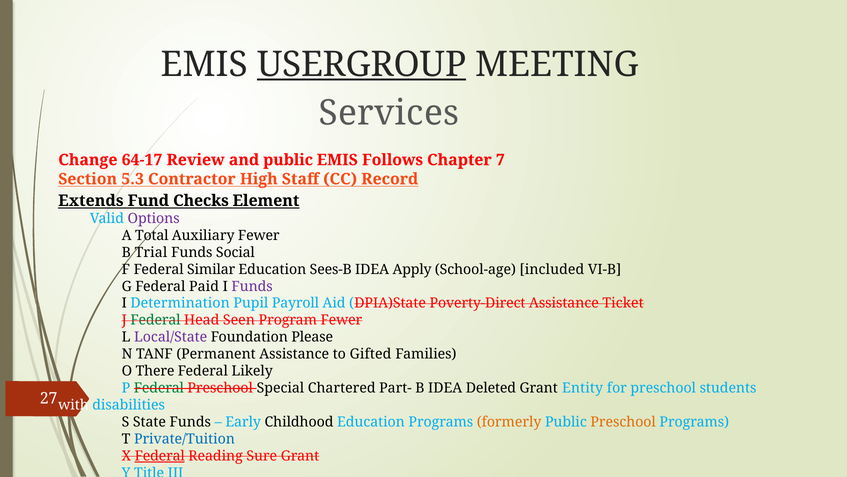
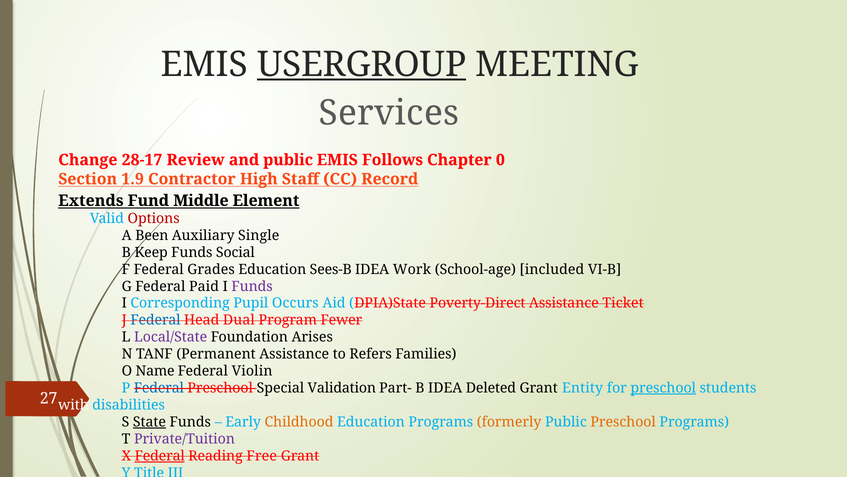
64-17: 64-17 -> 28-17
7: 7 -> 0
5.3: 5.3 -> 1.9
Checks: Checks -> Middle
Options colour: purple -> red
Total: Total -> Been
Auxiliary Fewer: Fewer -> Single
Trial: Trial -> Keep
Similar: Similar -> Grades
Apply: Apply -> Work
Determination: Determination -> Corresponding
Payroll: Payroll -> Occurs
Federal at (156, 320) colour: green -> blue
Seen: Seen -> Dual
Please: Please -> Arises
Gifted: Gifted -> Refers
There: There -> Name
Likely: Likely -> Violin
Federal at (159, 388) colour: green -> blue
Chartered: Chartered -> Validation
preschool at (663, 388) underline: none -> present
State underline: none -> present
Childhood colour: black -> orange
Private/Tuition colour: blue -> purple
Sure: Sure -> Free
